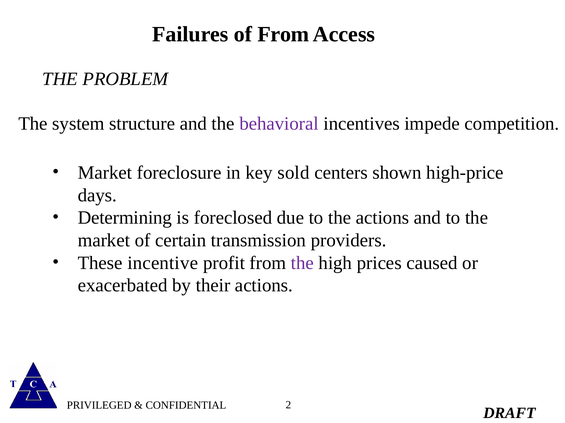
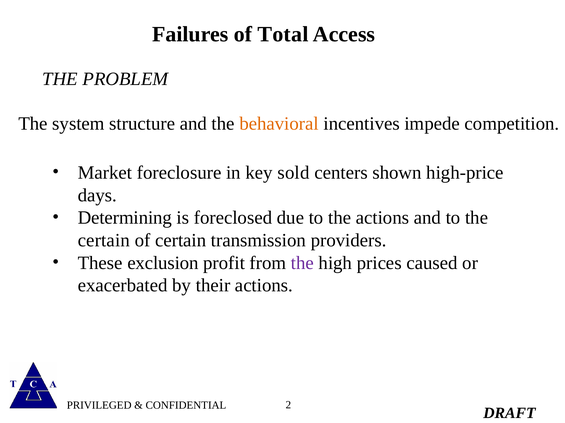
of From: From -> Total
behavioral colour: purple -> orange
market at (104, 241): market -> certain
incentive: incentive -> exclusion
